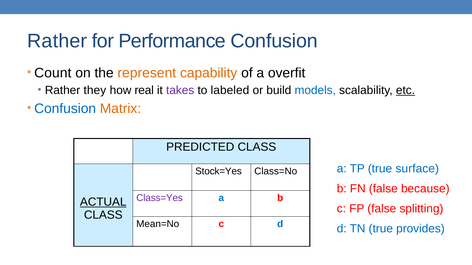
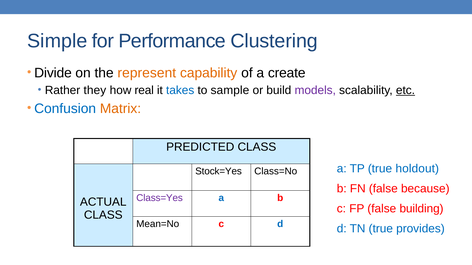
Rather at (57, 41): Rather -> Simple
Performance Confusion: Confusion -> Clustering
Count: Count -> Divide
overfit: overfit -> create
takes colour: purple -> blue
labeled: labeled -> sample
models colour: blue -> purple
surface: surface -> holdout
ACTUAL underline: present -> none
splitting: splitting -> building
